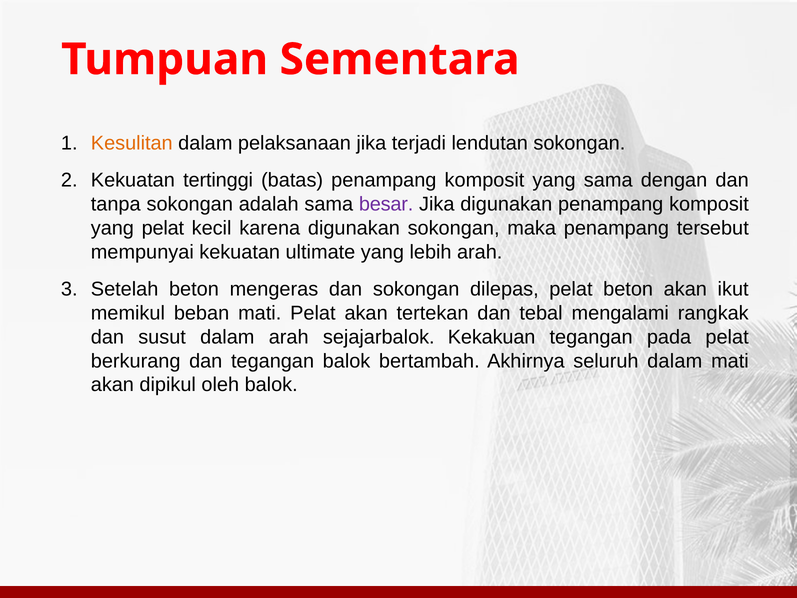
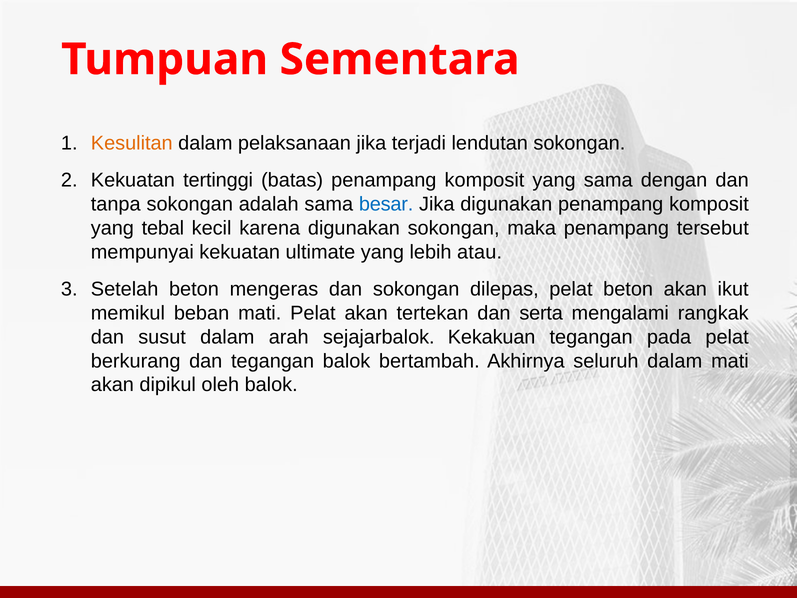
besar colour: purple -> blue
yang pelat: pelat -> tebal
lebih arah: arah -> atau
tebal: tebal -> serta
